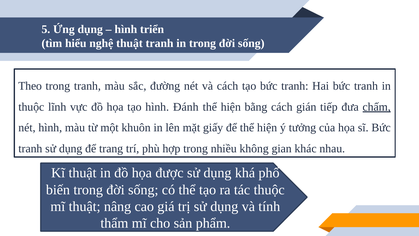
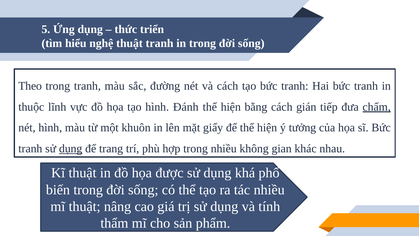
hình at (126, 29): hình -> thức
dụng at (71, 149) underline: none -> present
tác thuộc: thuộc -> nhiều
